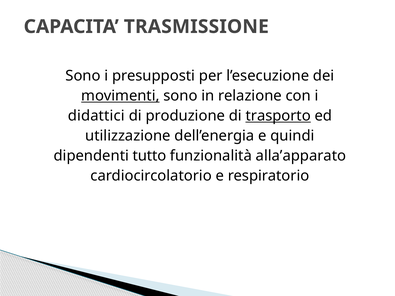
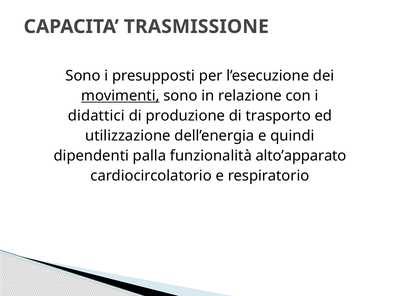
trasporto underline: present -> none
tutto: tutto -> palla
alla’apparato: alla’apparato -> alto’apparato
